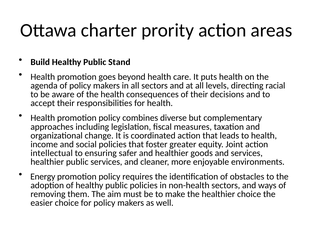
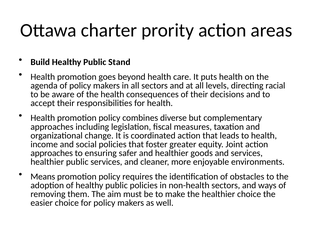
intellectual at (52, 153): intellectual -> approaches
Energy: Energy -> Means
